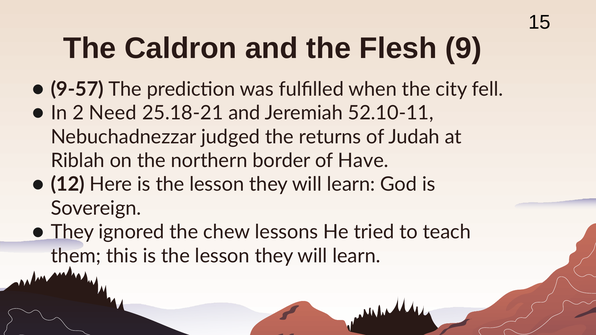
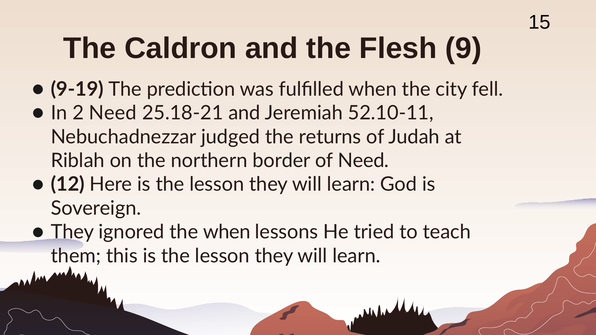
9-57: 9-57 -> 9-19
of Have: Have -> Need
the chew: chew -> when
